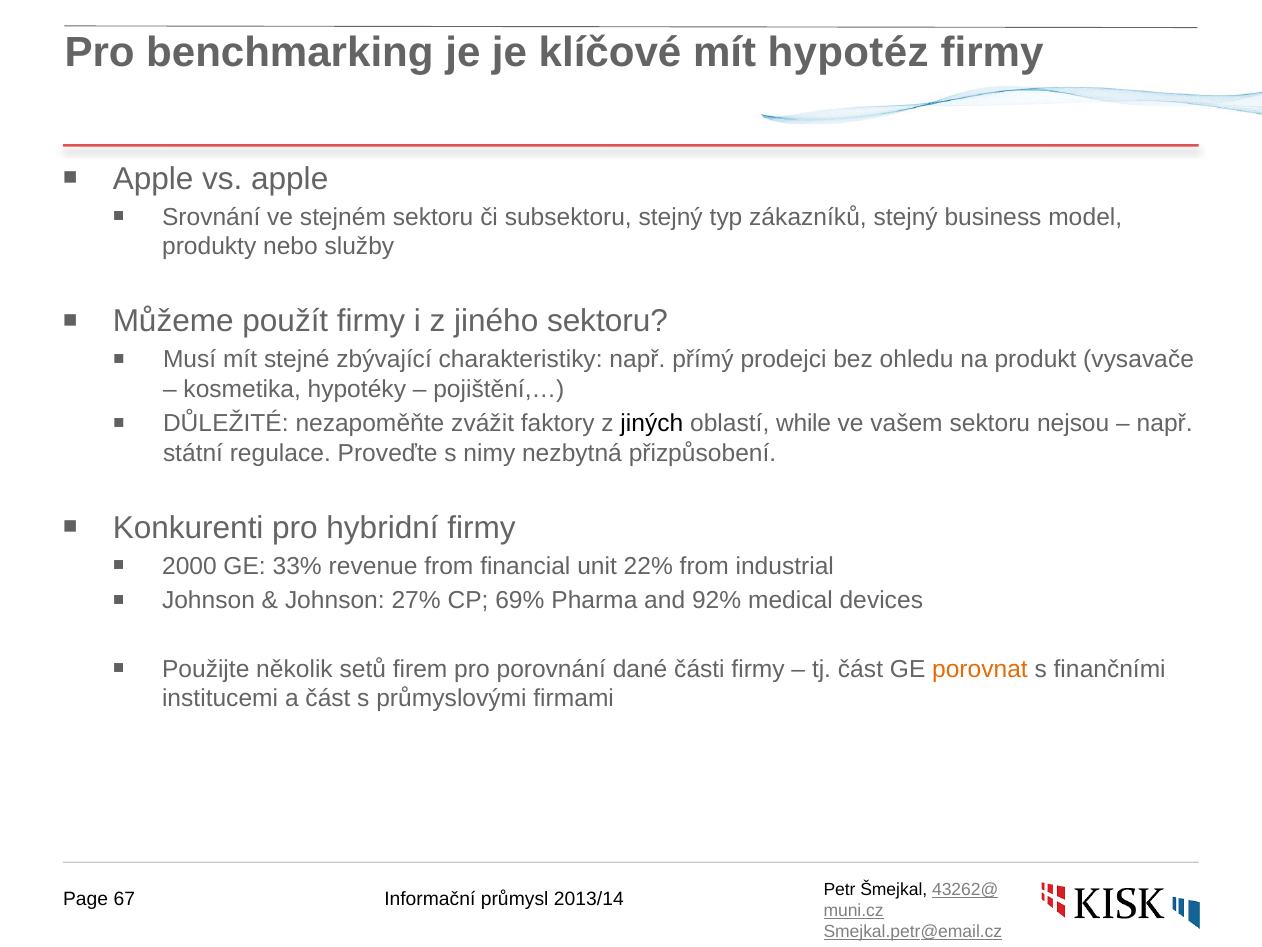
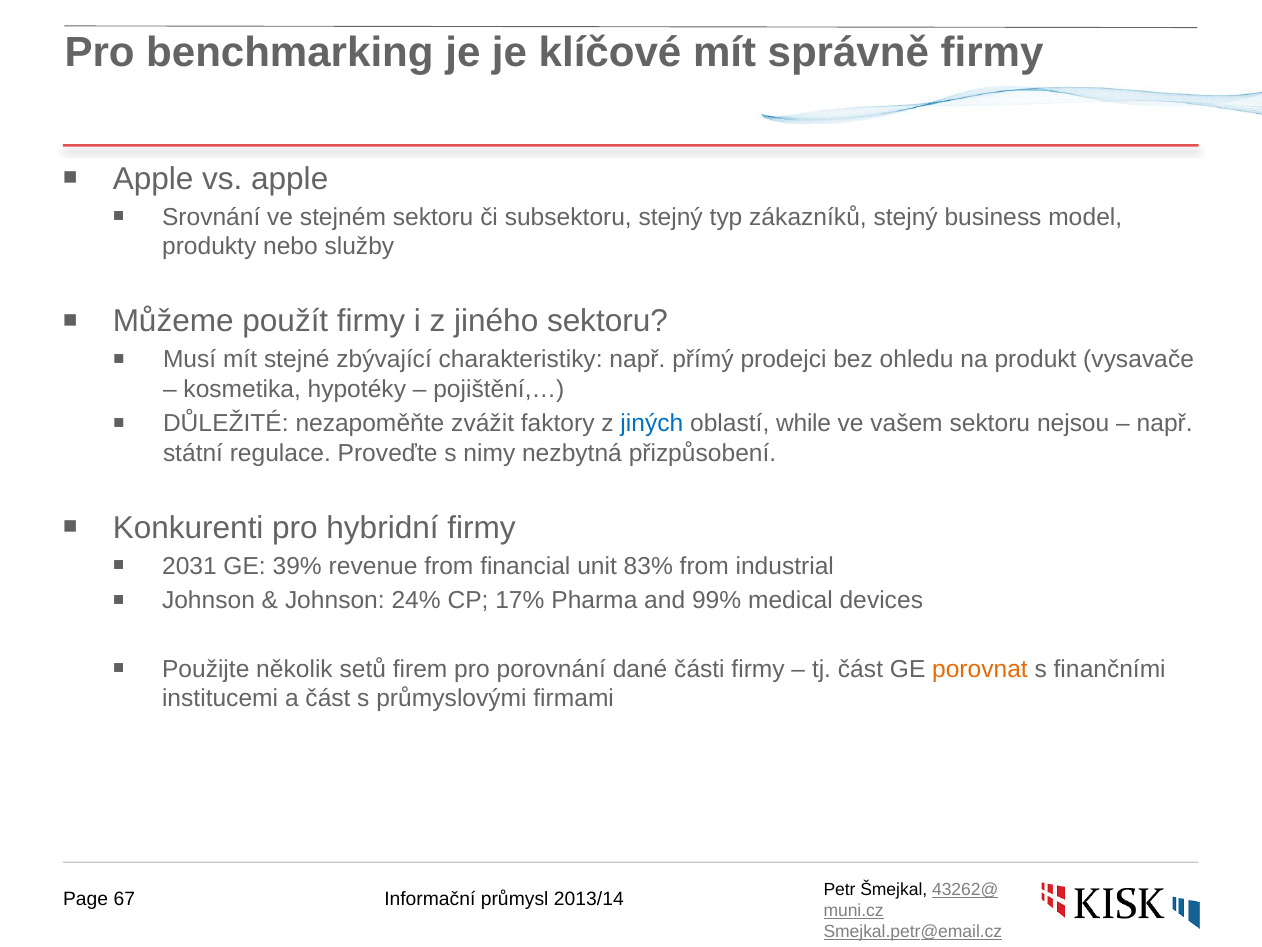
hypotéz: hypotéz -> správně
jiných colour: black -> blue
2000: 2000 -> 2031
33%: 33% -> 39%
22%: 22% -> 83%
27%: 27% -> 24%
69%: 69% -> 17%
92%: 92% -> 99%
